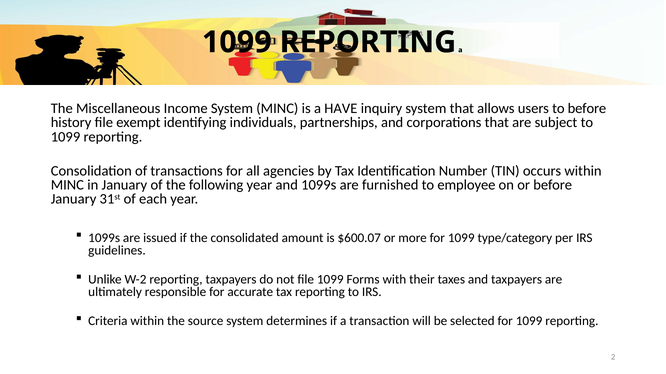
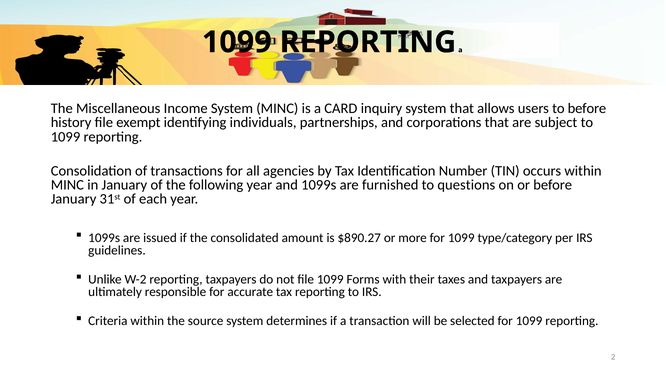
HAVE: HAVE -> CARD
employee: employee -> questions
$600.07: $600.07 -> $890.27
